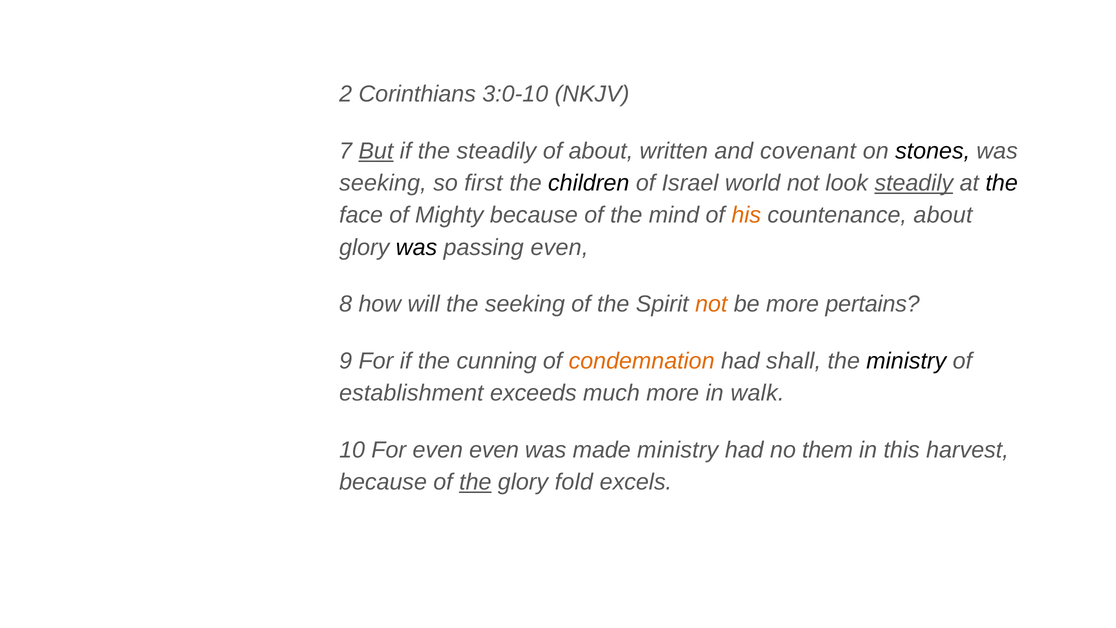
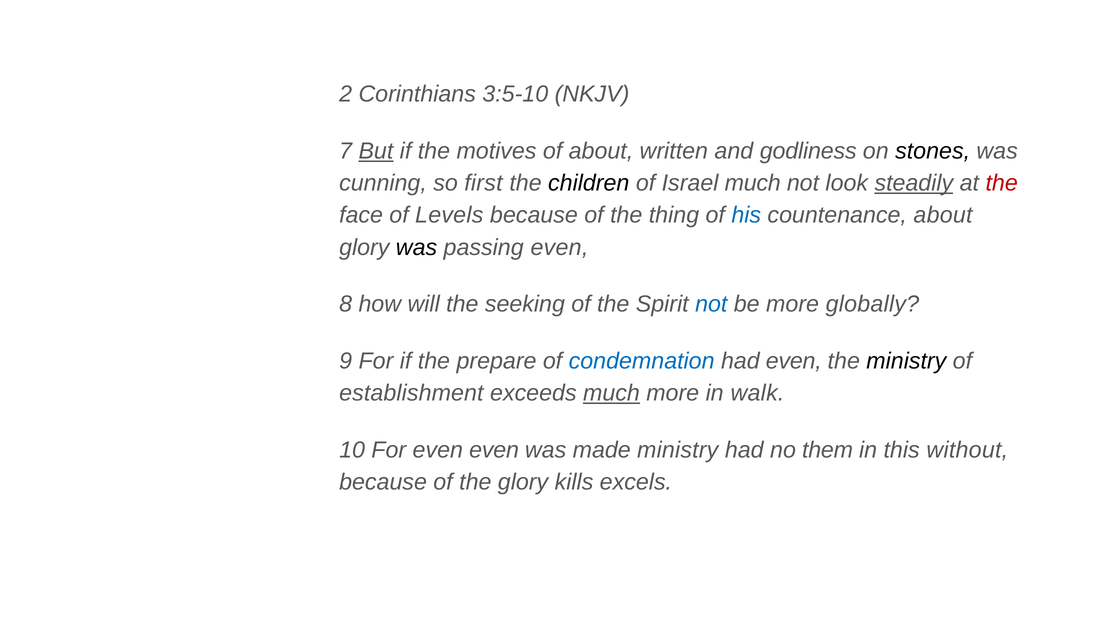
3:0-10: 3:0-10 -> 3:5-10
the steadily: steadily -> motives
covenant: covenant -> godliness
seeking at (383, 183): seeking -> cunning
Israel world: world -> much
the at (1002, 183) colour: black -> red
Mighty: Mighty -> Levels
mind: mind -> thing
his colour: orange -> blue
not at (711, 304) colour: orange -> blue
pertains: pertains -> globally
cunning: cunning -> prepare
condemnation colour: orange -> blue
had shall: shall -> even
much at (611, 393) underline: none -> present
harvest: harvest -> without
the at (475, 482) underline: present -> none
fold: fold -> kills
